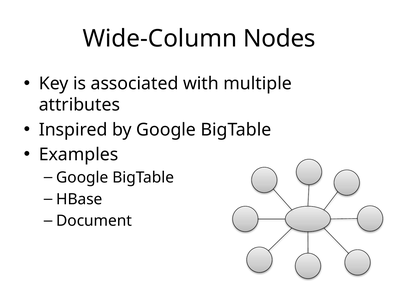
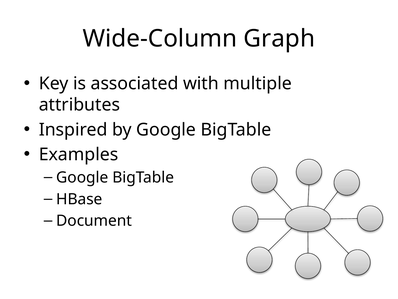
Nodes: Nodes -> Graph
